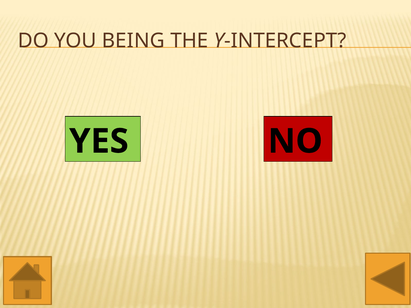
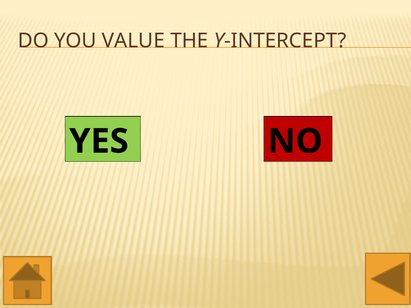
BEING: BEING -> VALUE
